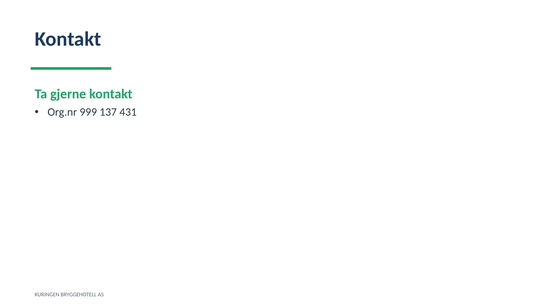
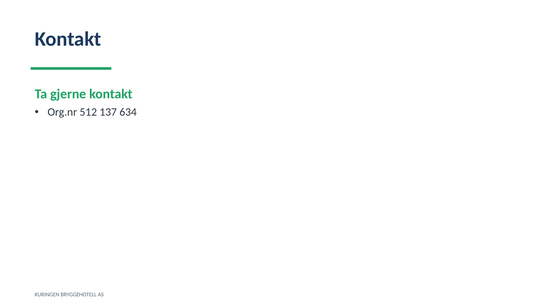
999: 999 -> 512
431: 431 -> 634
